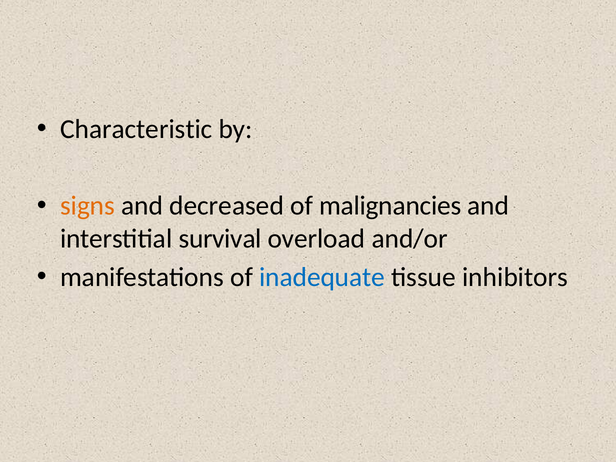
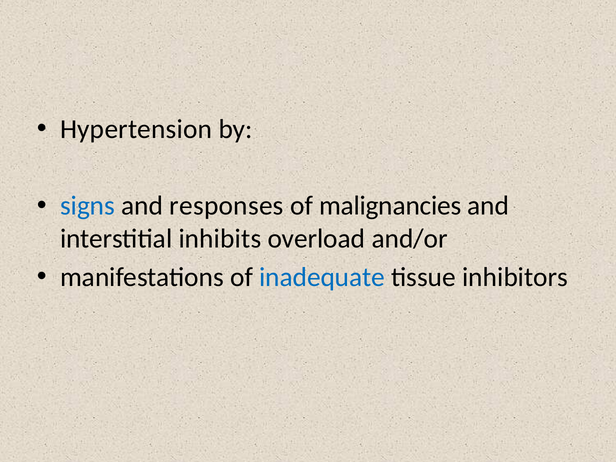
Characteristic: Characteristic -> Hypertension
signs colour: orange -> blue
decreased: decreased -> responses
survival: survival -> inhibits
